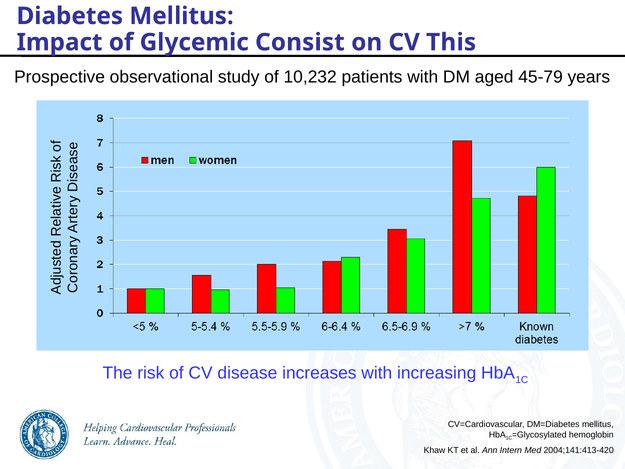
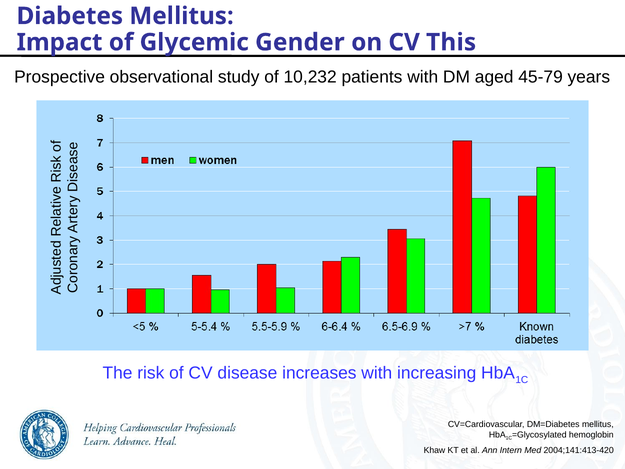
Consist: Consist -> Gender
